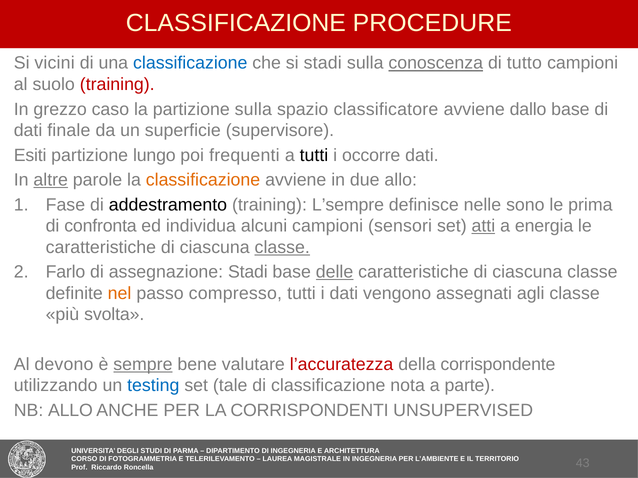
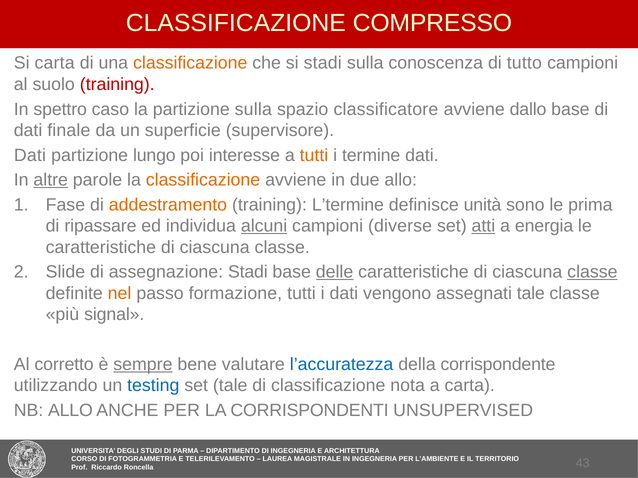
PROCEDURE: PROCEDURE -> COMPRESSO
Si vicini: vicini -> carta
classificazione at (190, 63) colour: blue -> orange
conoscenza underline: present -> none
grezzo: grezzo -> spettro
Esiti at (30, 155): Esiti -> Dati
frequenti: frequenti -> interesse
tutti at (314, 155) colour: black -> orange
occorre: occorre -> termine
addestramento colour: black -> orange
L’sempre: L’sempre -> L’termine
nelle: nelle -> unità
confronta: confronta -> ripassare
alcuni underline: none -> present
sensori: sensori -> diverse
classe at (282, 248) underline: present -> none
Farlo: Farlo -> Slide
classe at (592, 272) underline: none -> present
compresso: compresso -> formazione
assegnati agli: agli -> tale
svolta: svolta -> signal
devono: devono -> corretto
l’accuratezza colour: red -> blue
a parte: parte -> carta
